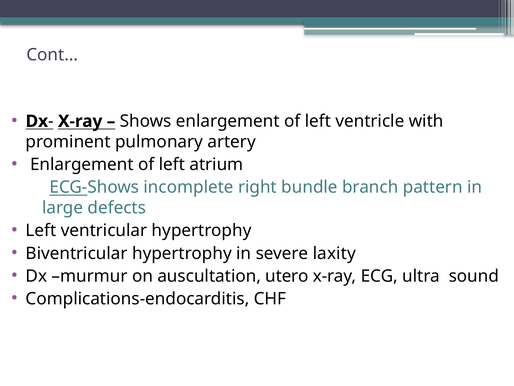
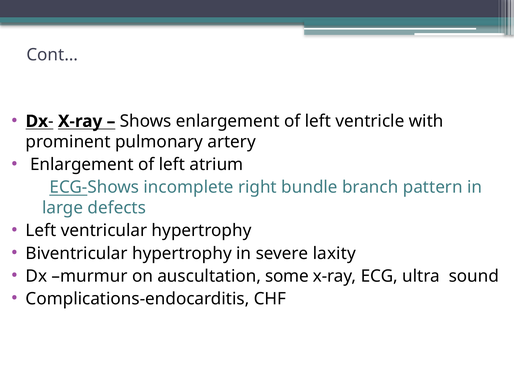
utero: utero -> some
